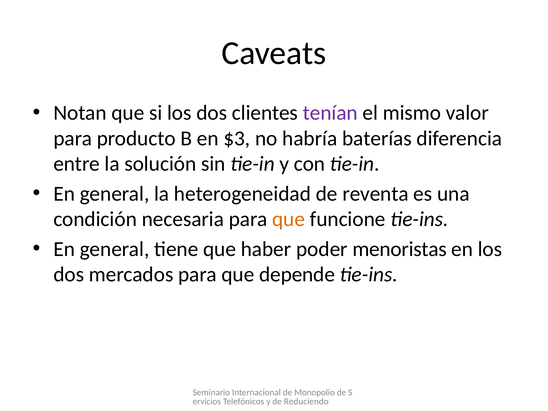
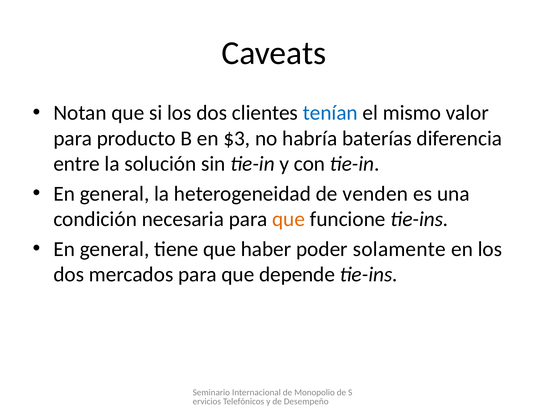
tenían colour: purple -> blue
reventa: reventa -> venden
menoristas: menoristas -> solamente
Reduciendo: Reduciendo -> Desempeño
